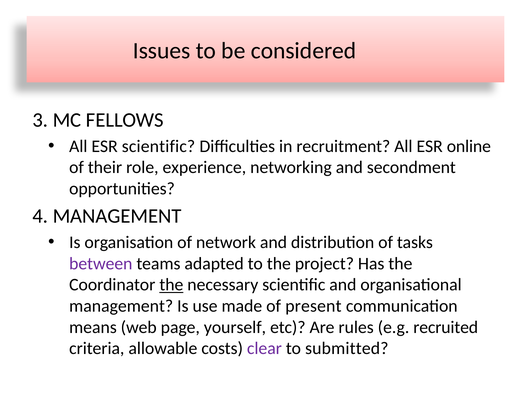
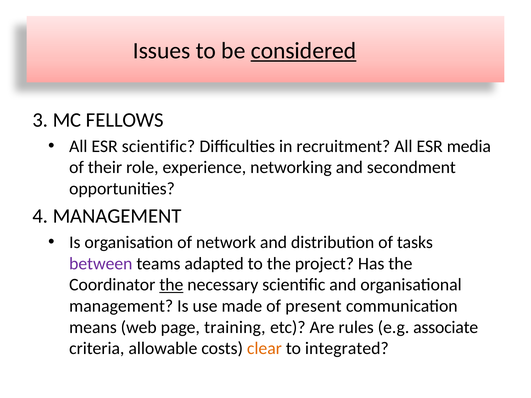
considered underline: none -> present
online: online -> media
yourself: yourself -> training
recruited: recruited -> associate
clear colour: purple -> orange
submitted: submitted -> integrated
